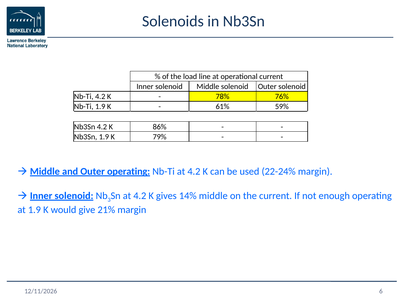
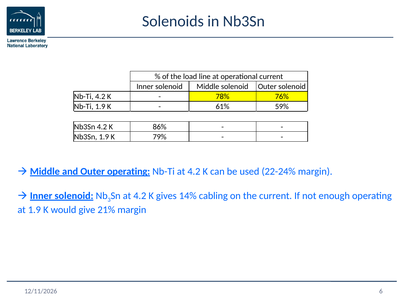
14% middle: middle -> cabling
